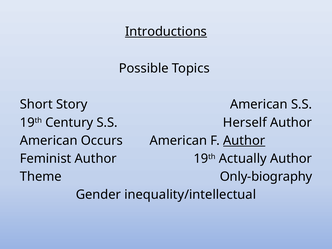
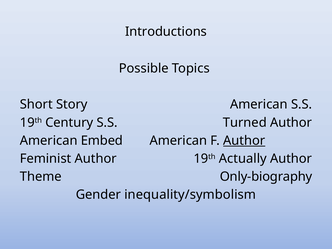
Introductions underline: present -> none
Herself: Herself -> Turned
Occurs: Occurs -> Embed
inequality/intellectual: inequality/intellectual -> inequality/symbolism
